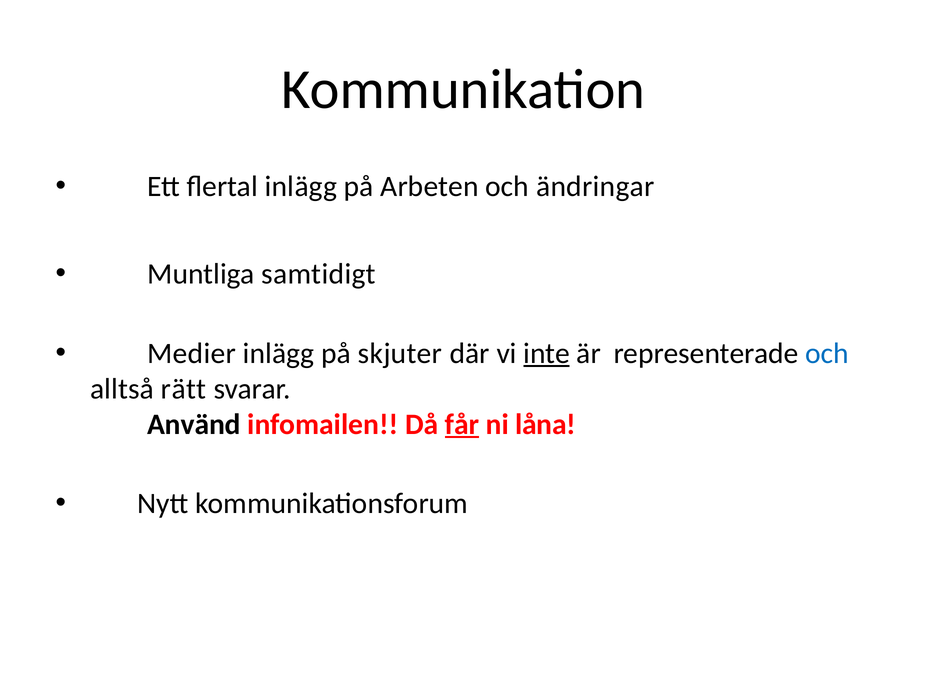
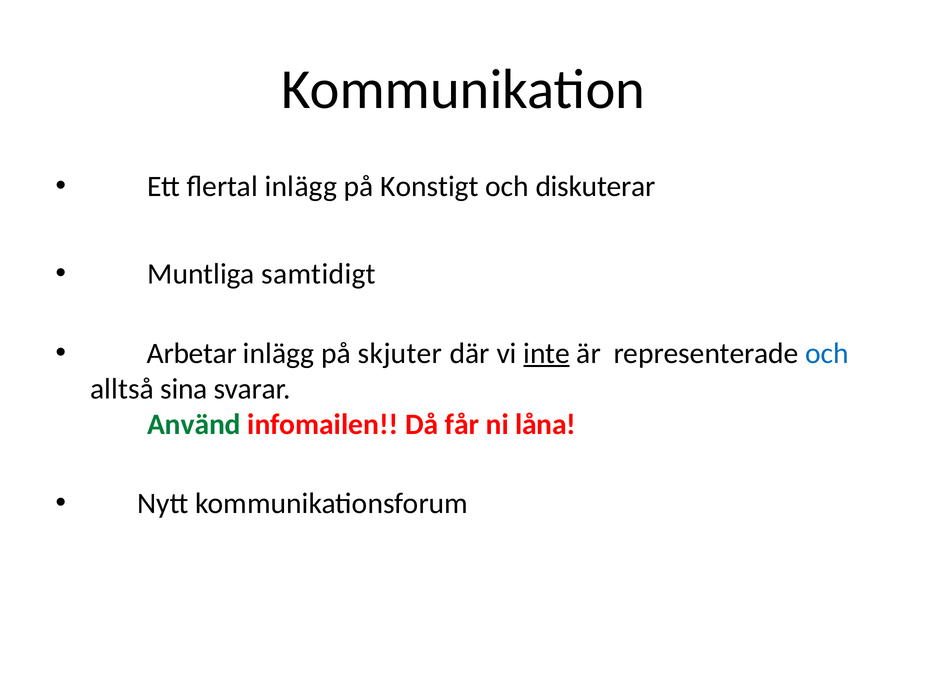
Arbeten: Arbeten -> Konstigt
ändringar: ändringar -> diskuterar
Medier: Medier -> Arbetar
rätt: rätt -> sina
Använd colour: black -> green
får underline: present -> none
